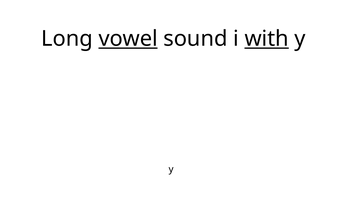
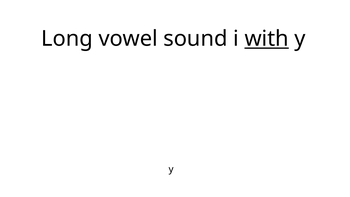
vowel underline: present -> none
